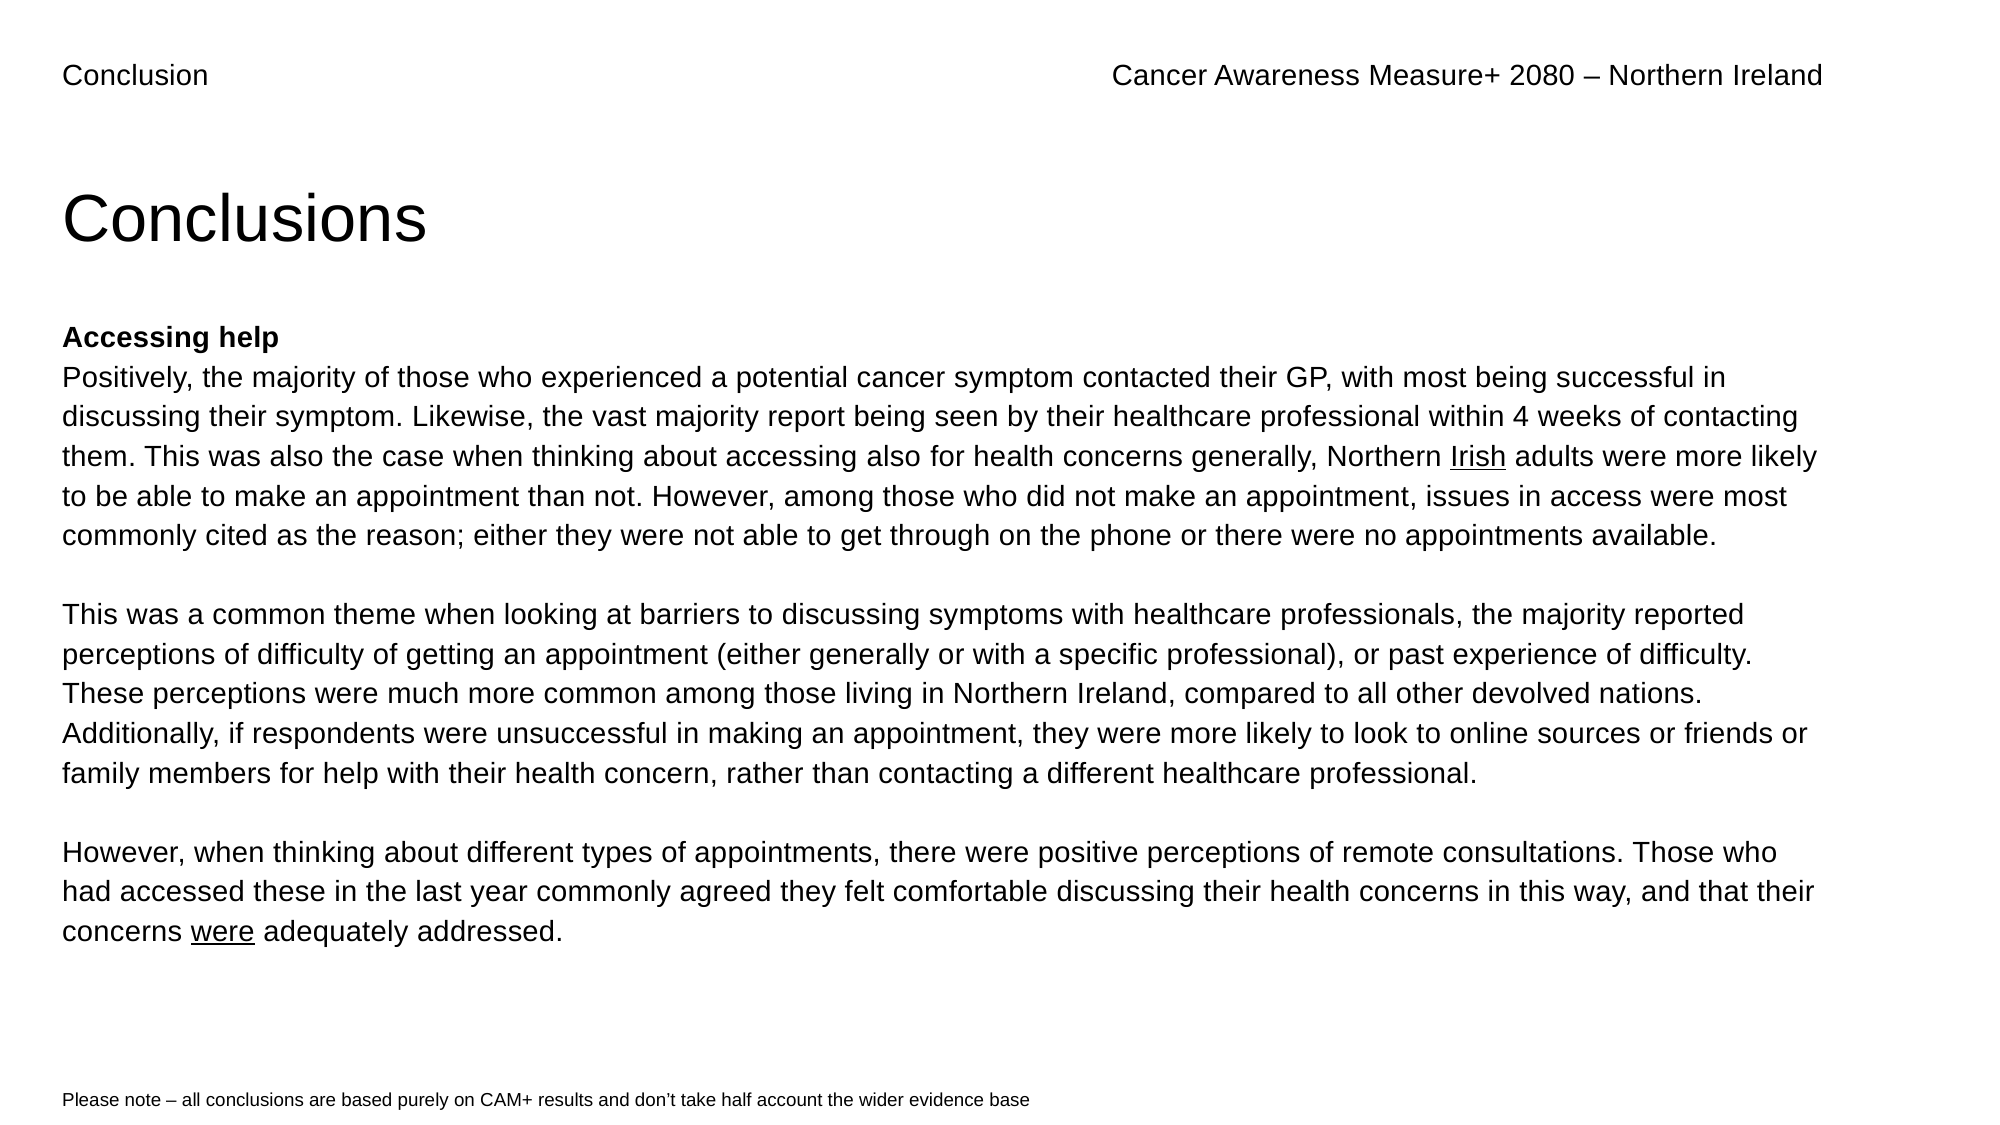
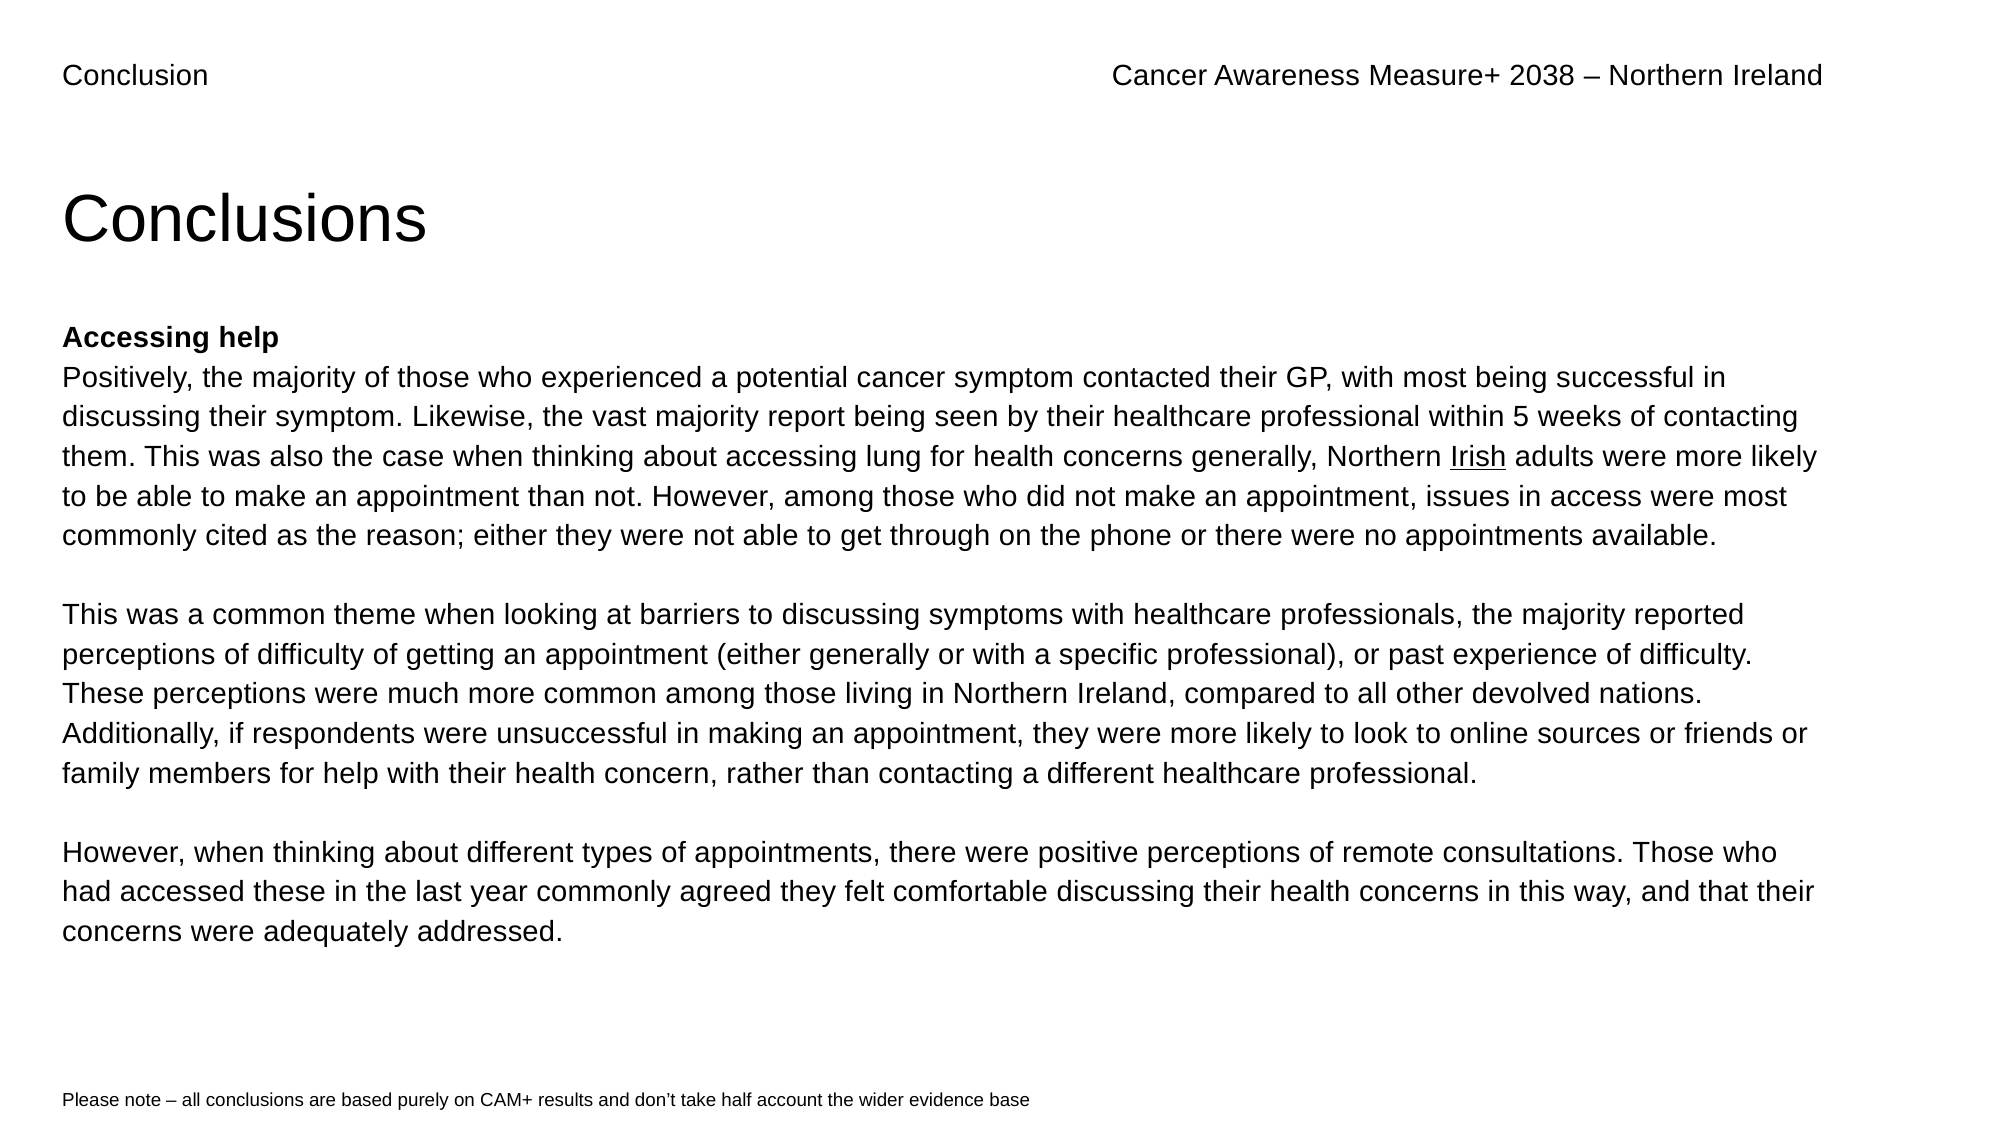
2080: 2080 -> 2038
4: 4 -> 5
accessing also: also -> lung
were at (223, 932) underline: present -> none
